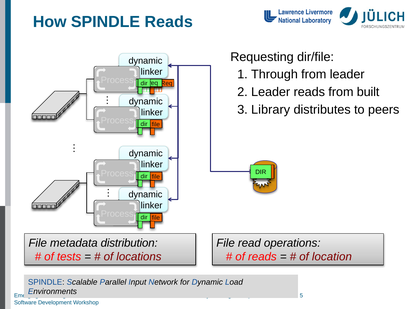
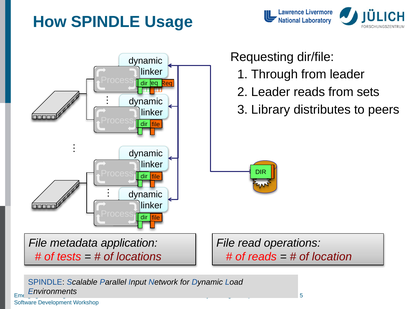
SPINDLE Reads: Reads -> Usage
built: built -> sets
distribution: distribution -> application
